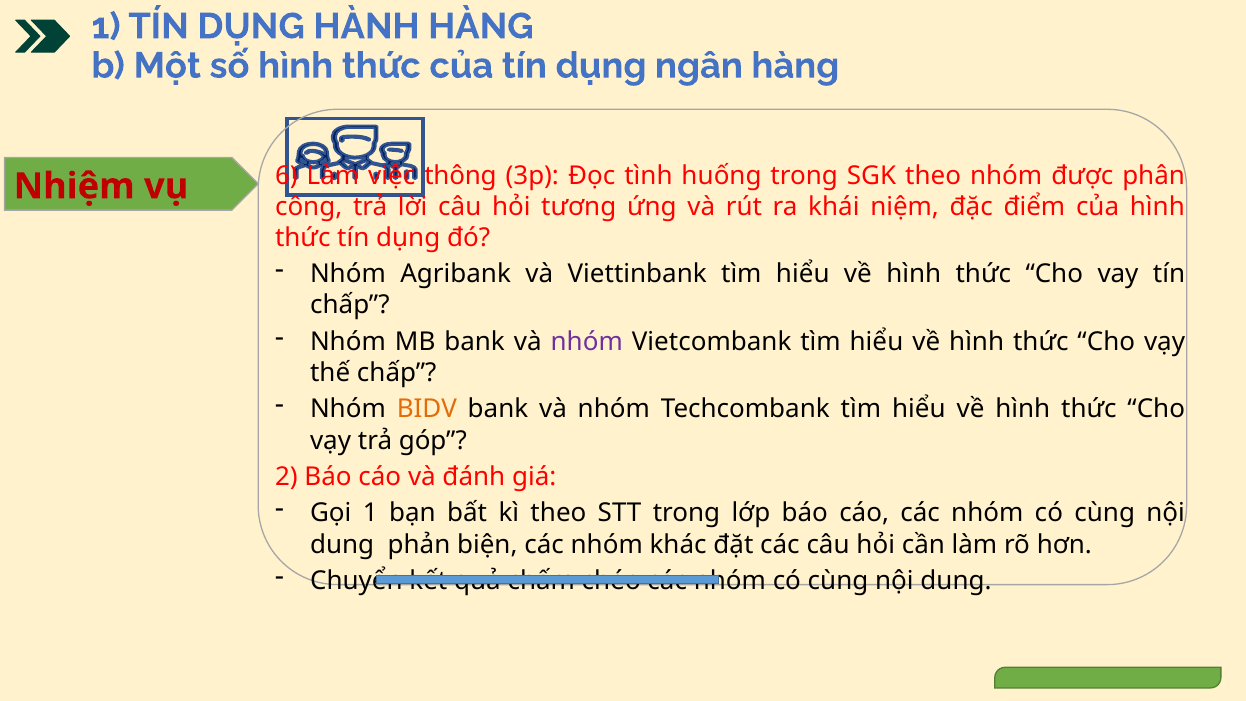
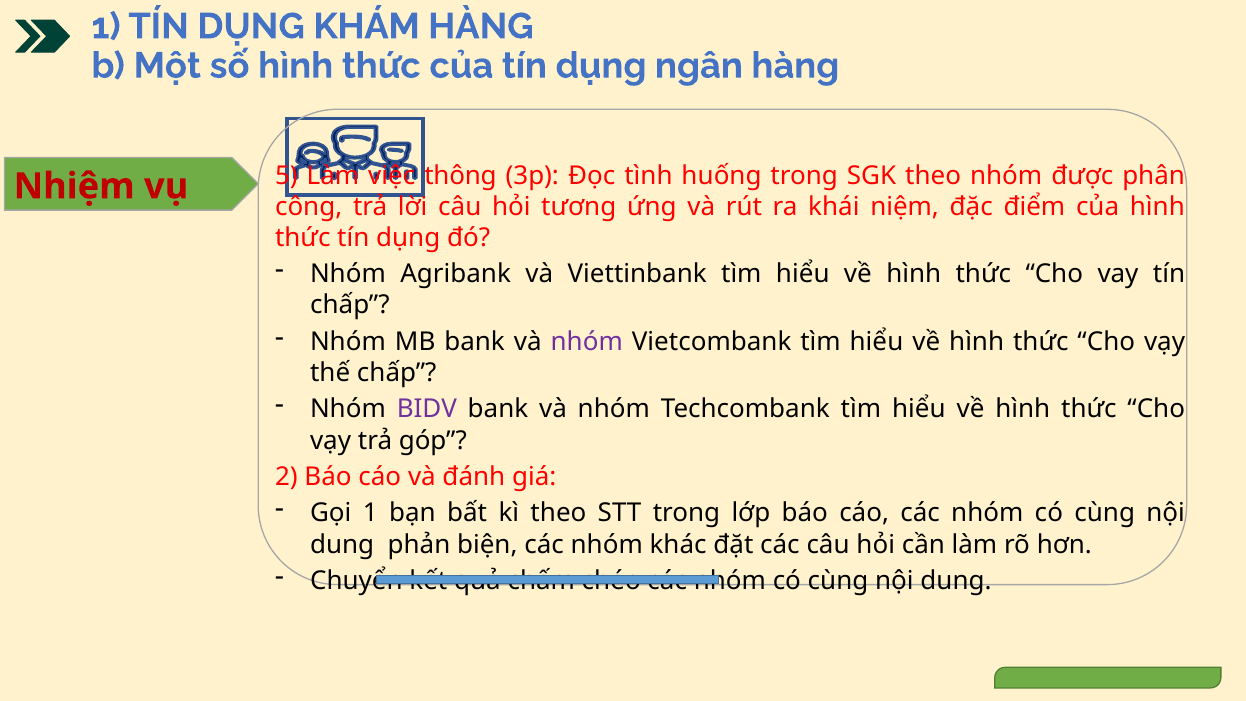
HÀNH: HÀNH -> KHÁM
6: 6 -> 5
BIDV colour: orange -> purple
